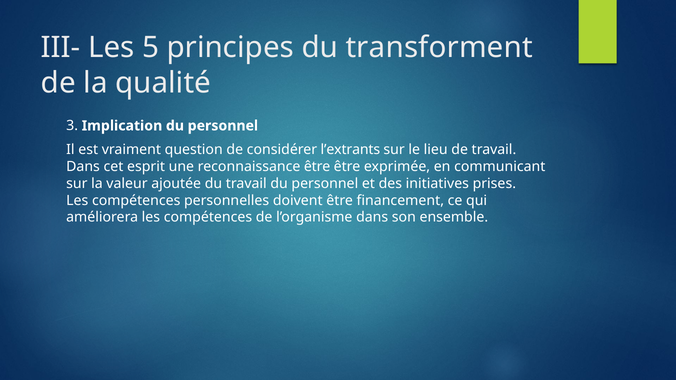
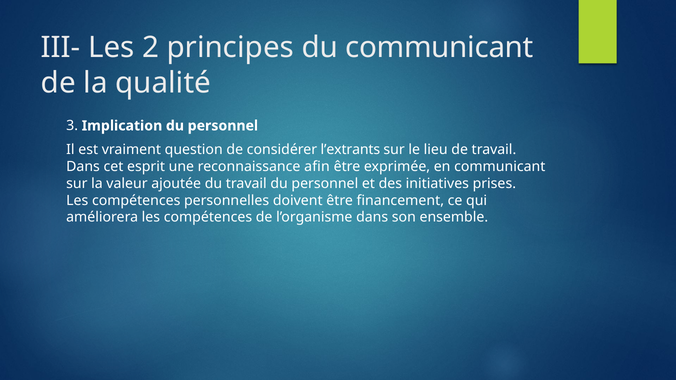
5: 5 -> 2
du transforment: transforment -> communicant
reconnaissance être: être -> afin
